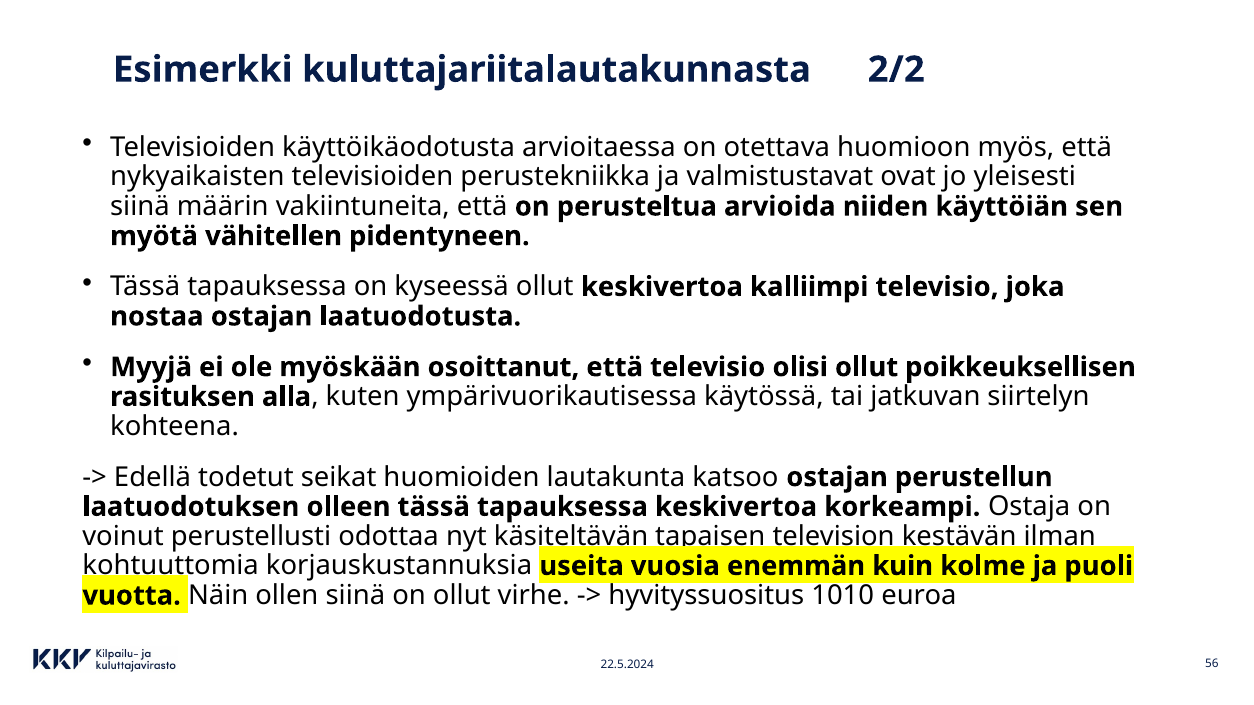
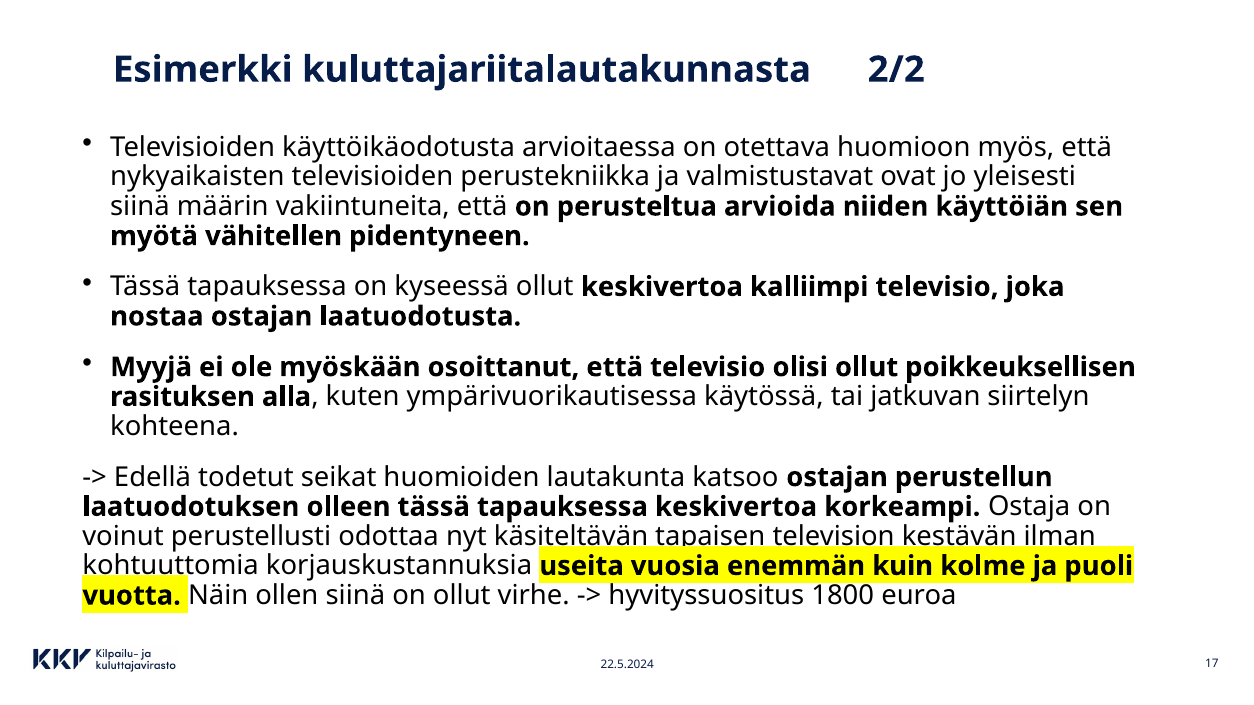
1010: 1010 -> 1800
56: 56 -> 17
